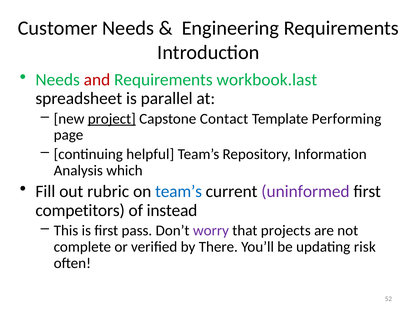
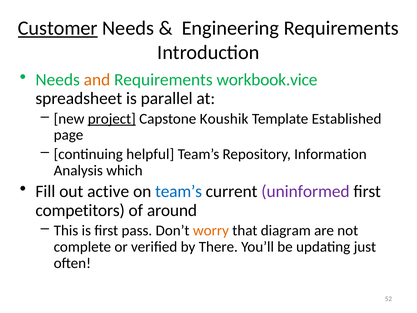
Customer underline: none -> present
and colour: red -> orange
workbook.last: workbook.last -> workbook.vice
Contact: Contact -> Koushik
Performing: Performing -> Established
rubric: rubric -> active
instead: instead -> around
worry colour: purple -> orange
projects: projects -> diagram
risk: risk -> just
